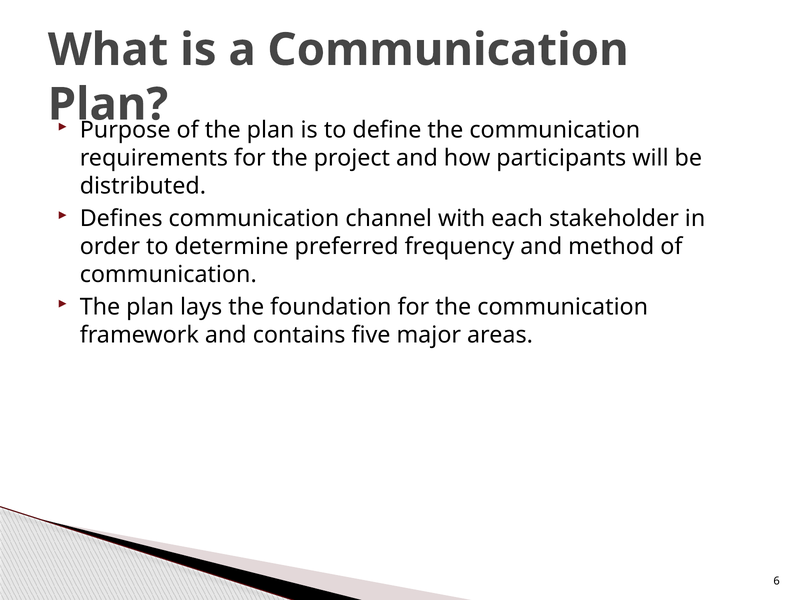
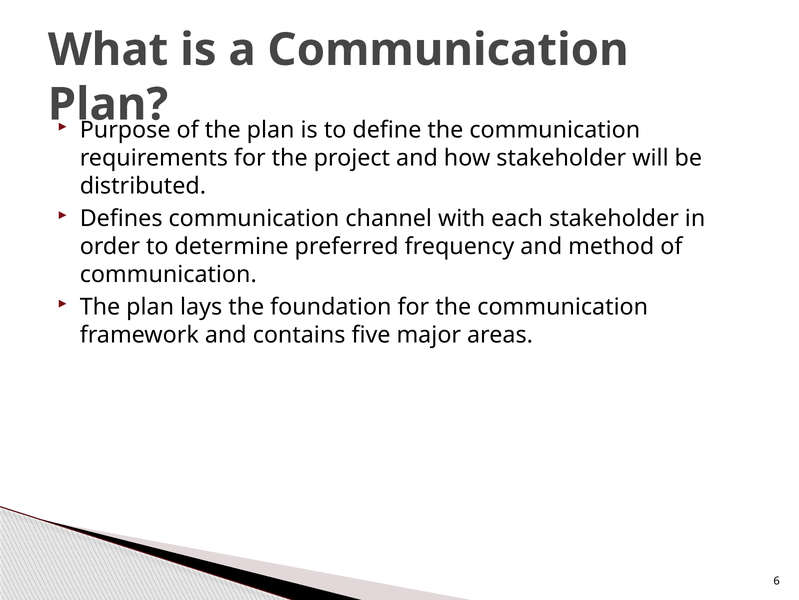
how participants: participants -> stakeholder
